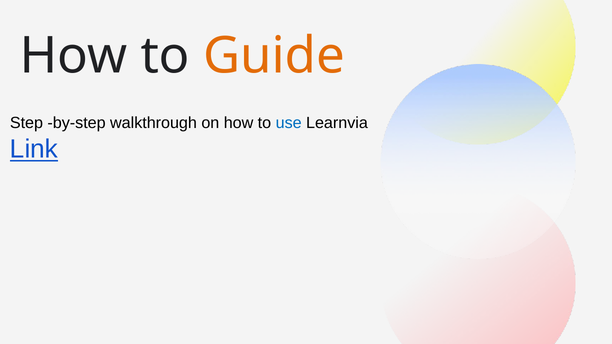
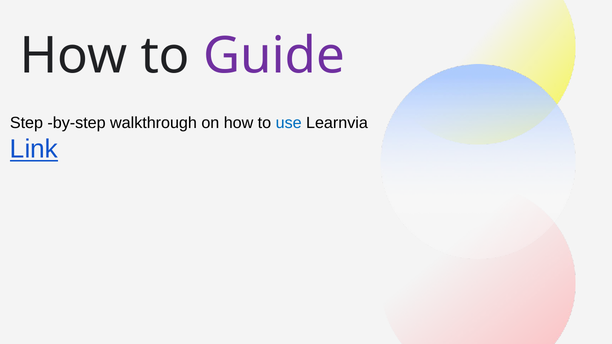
Guide colour: orange -> purple
